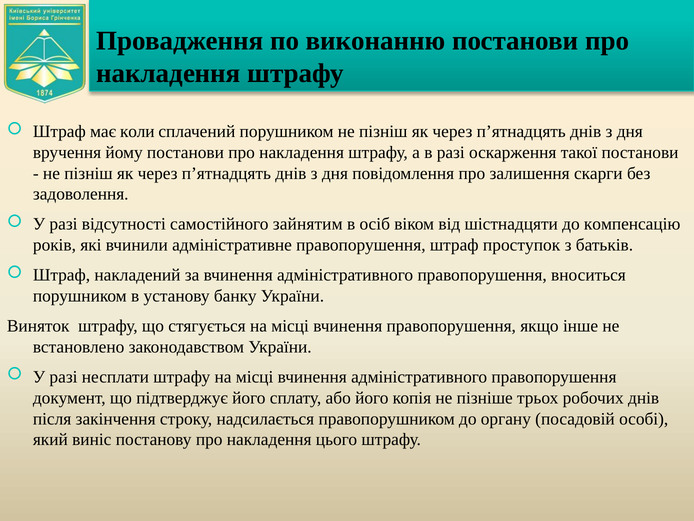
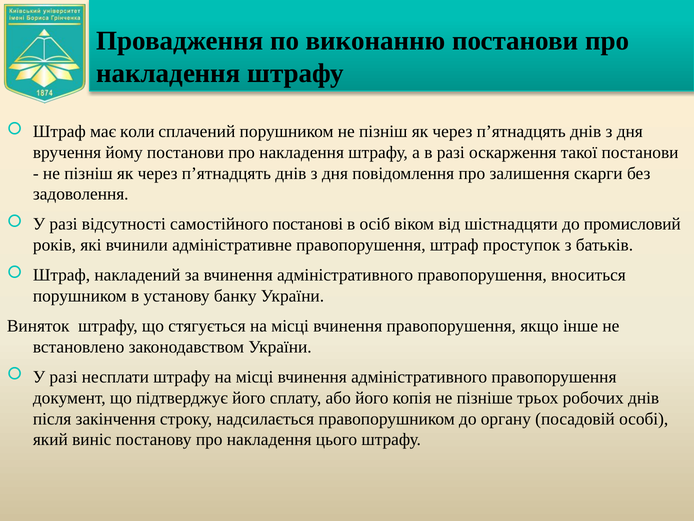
зайнятим: зайнятим -> постанові
компенсацію: компенсацію -> промисловий
